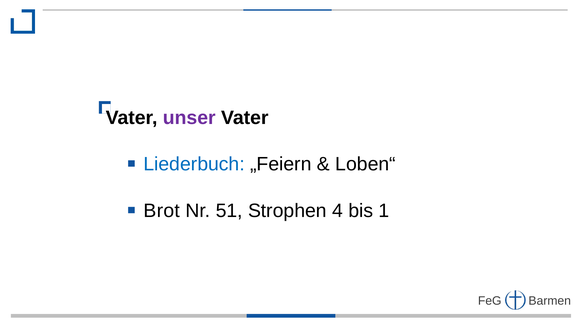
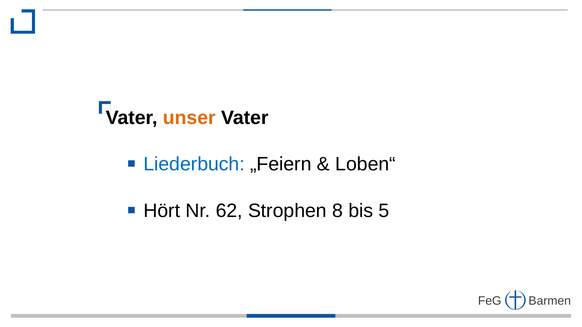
unser colour: purple -> orange
Brot: Brot -> Hört
51: 51 -> 62
4: 4 -> 8
1: 1 -> 5
